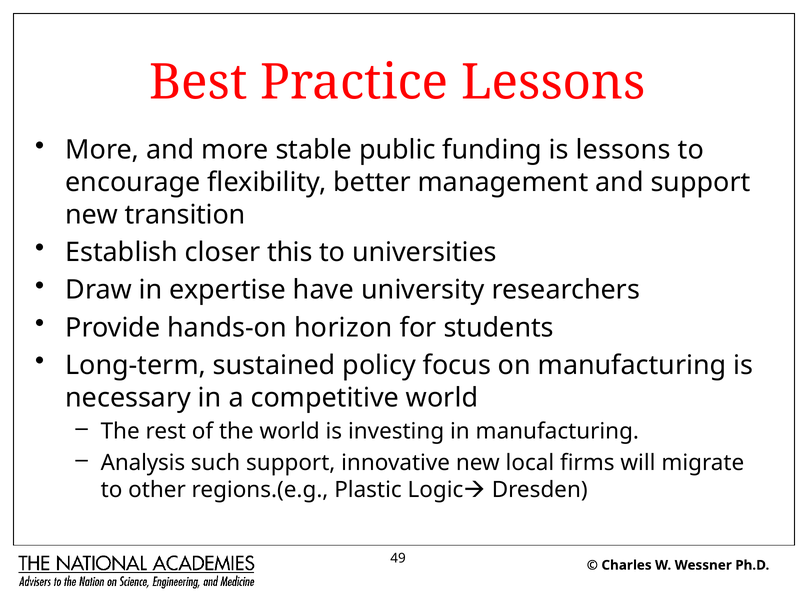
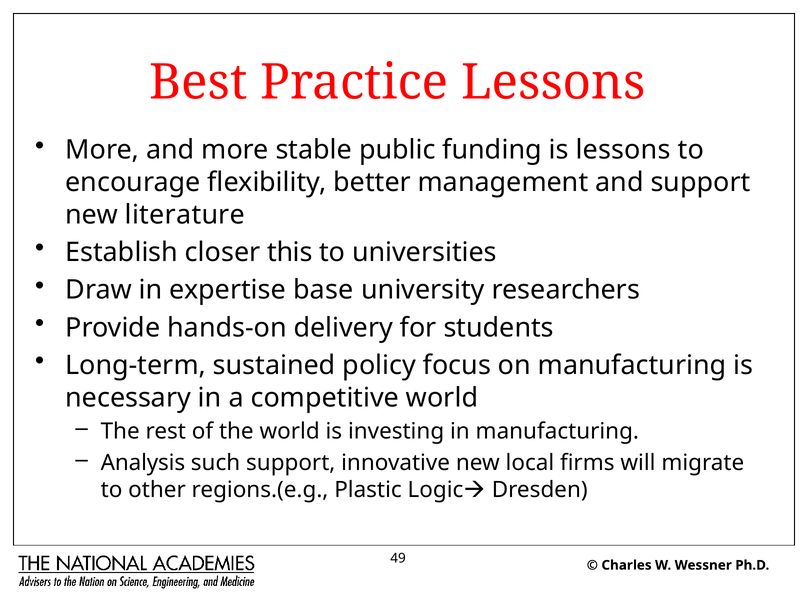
transition: transition -> literature
have: have -> base
horizon: horizon -> delivery
